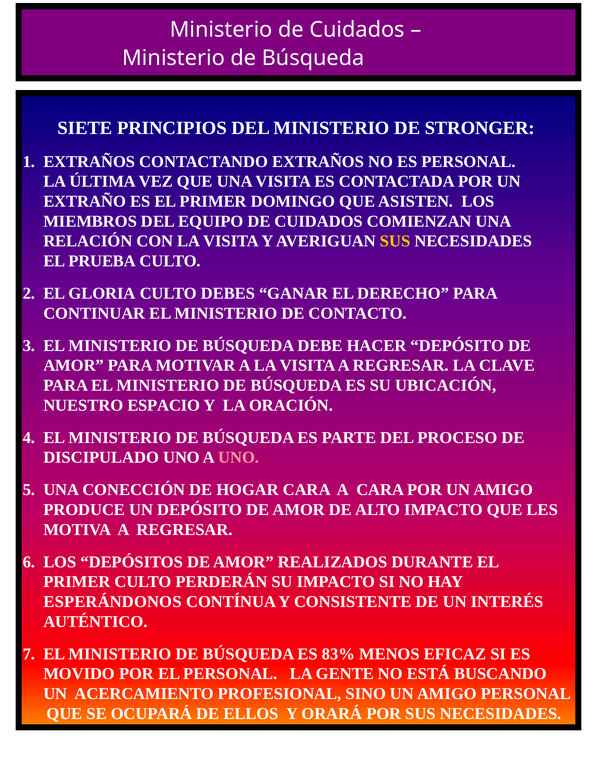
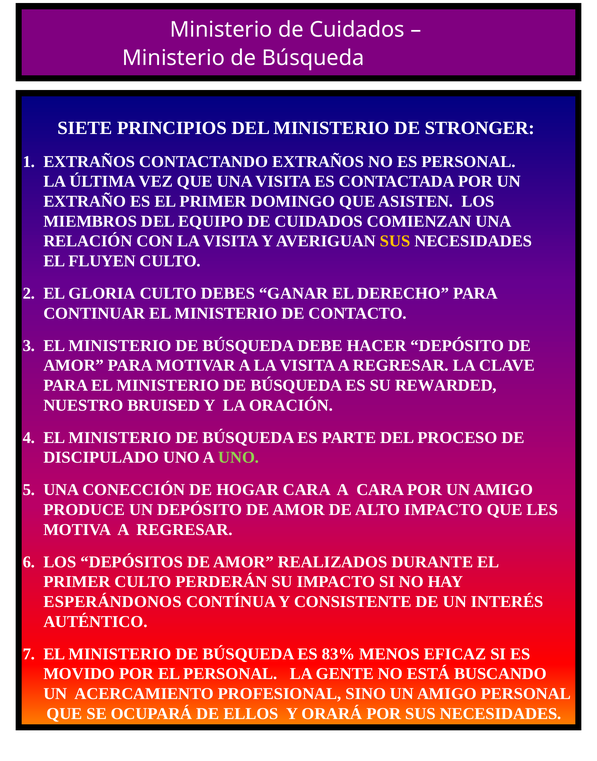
PRUEBA: PRUEBA -> FLUYEN
UBICACIÓN: UBICACIÓN -> REWARDED
ESPACIO: ESPACIO -> BRUISED
UNO at (239, 458) colour: pink -> light green
